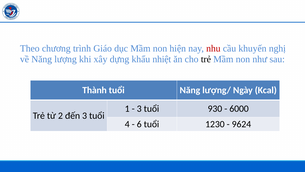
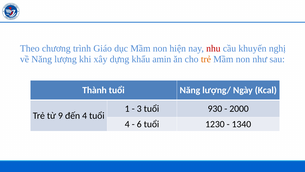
nhiệt: nhiệt -> amin
trẻ at (206, 59) colour: black -> orange
6000: 6000 -> 2000
2: 2 -> 9
đến 3: 3 -> 4
9624: 9624 -> 1340
